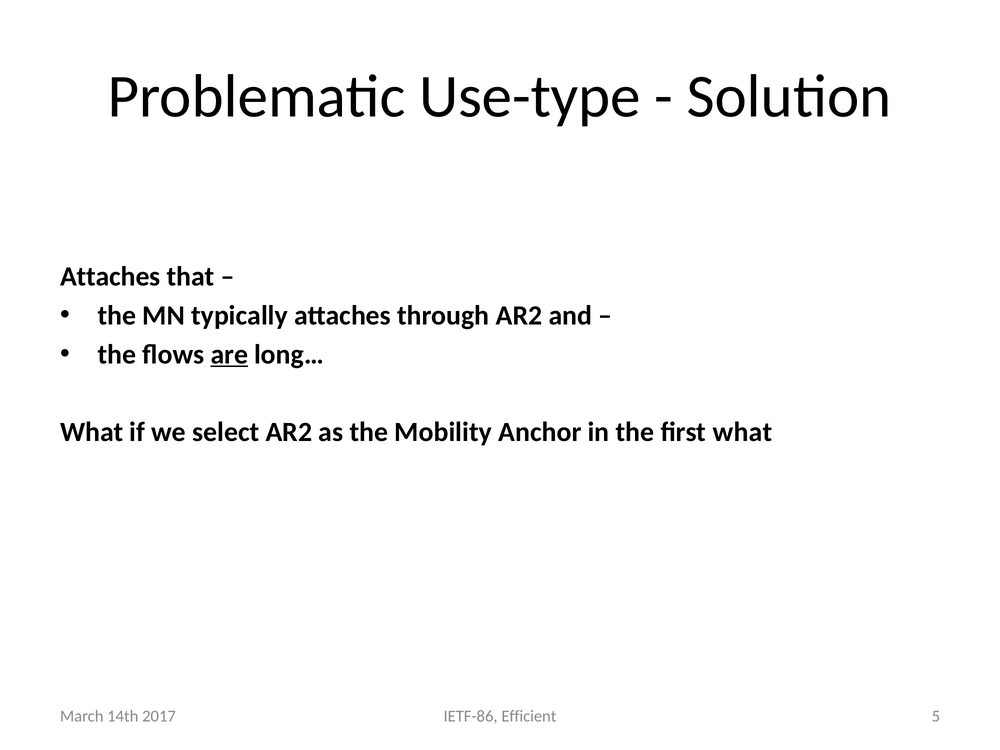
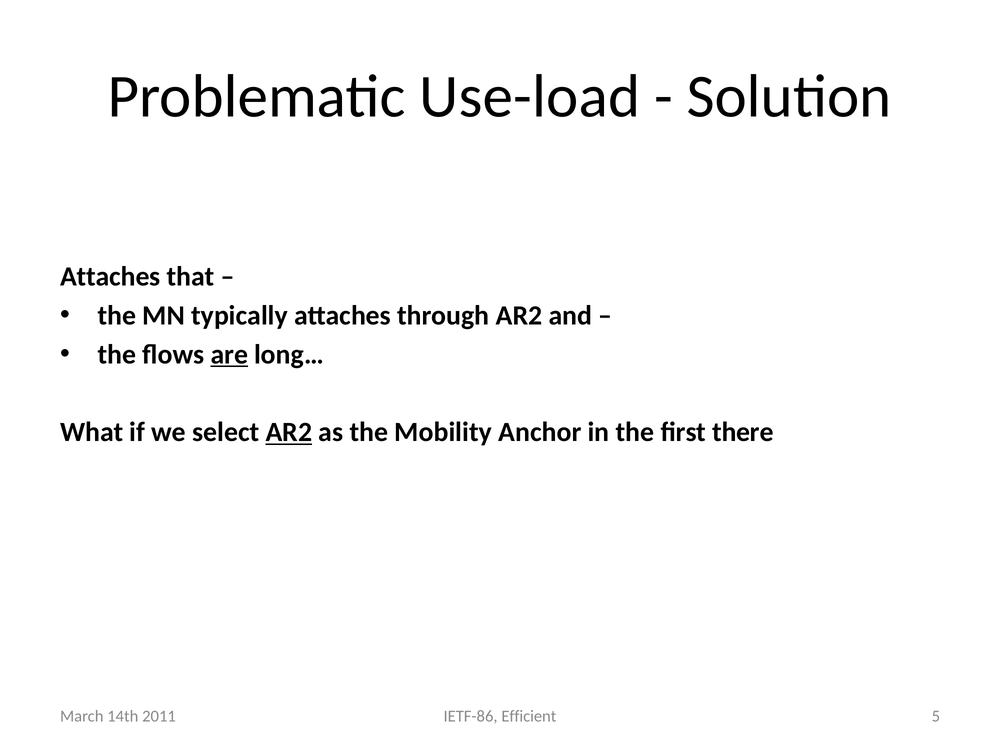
Use-type: Use-type -> Use-load
AR2 at (289, 432) underline: none -> present
first what: what -> there
2017: 2017 -> 2011
